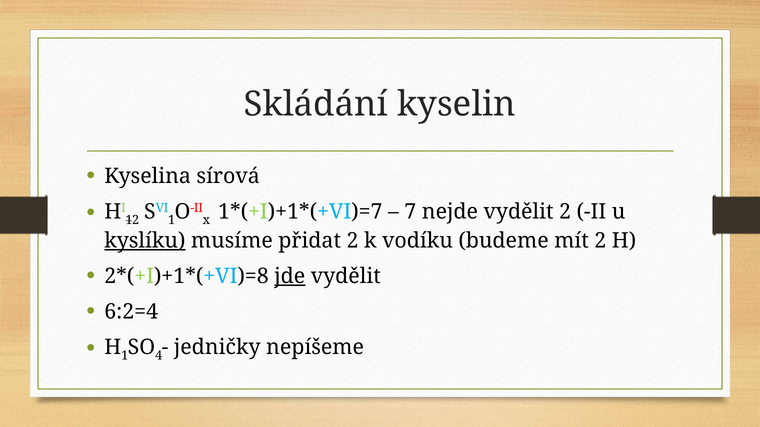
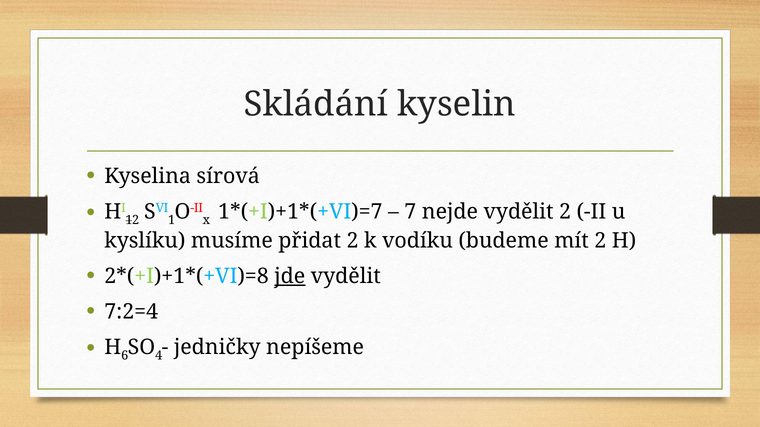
kyslíku underline: present -> none
6:2=4: 6:2=4 -> 7:2=4
H 1: 1 -> 6
